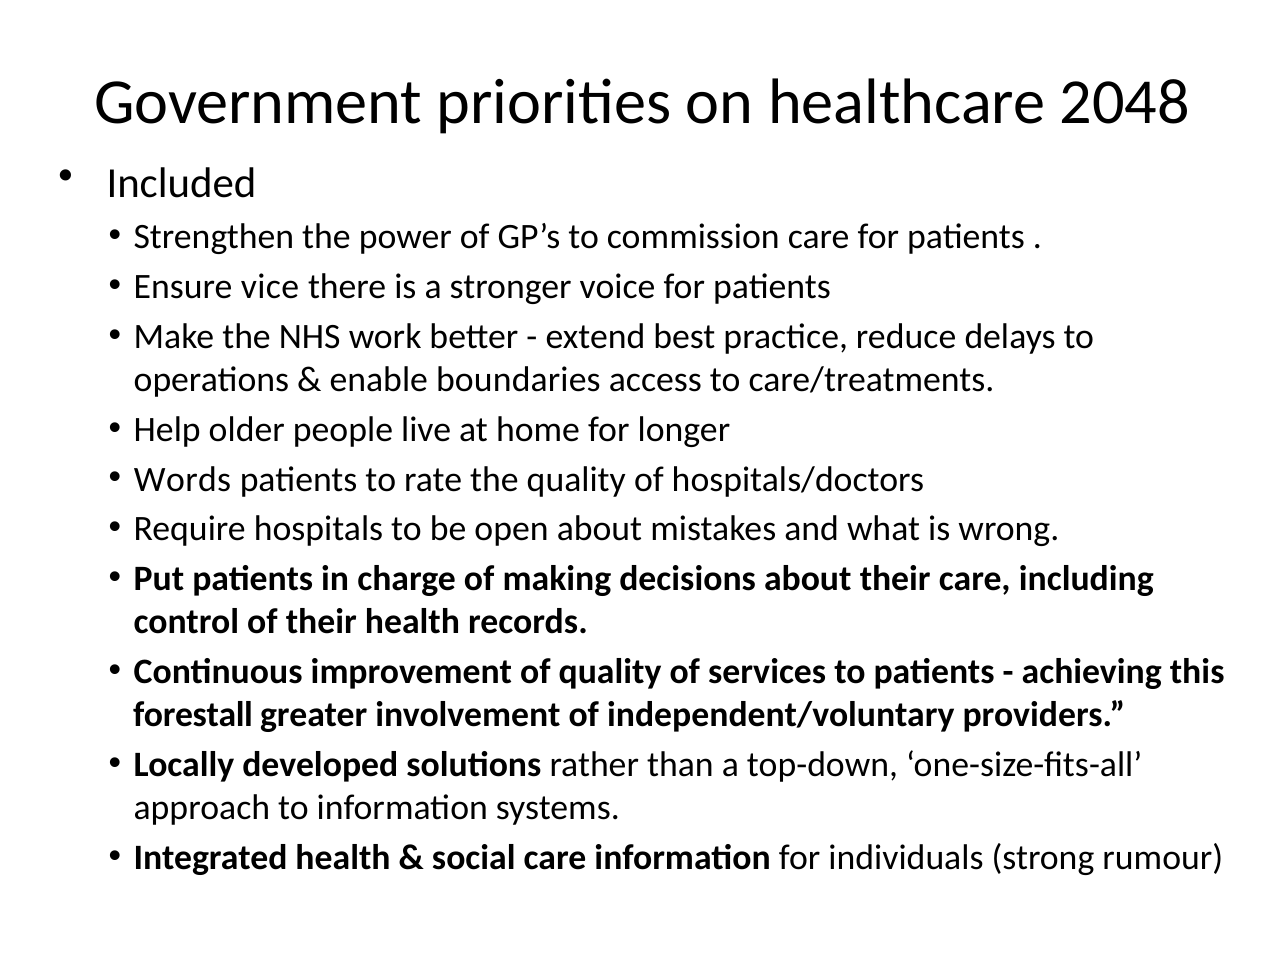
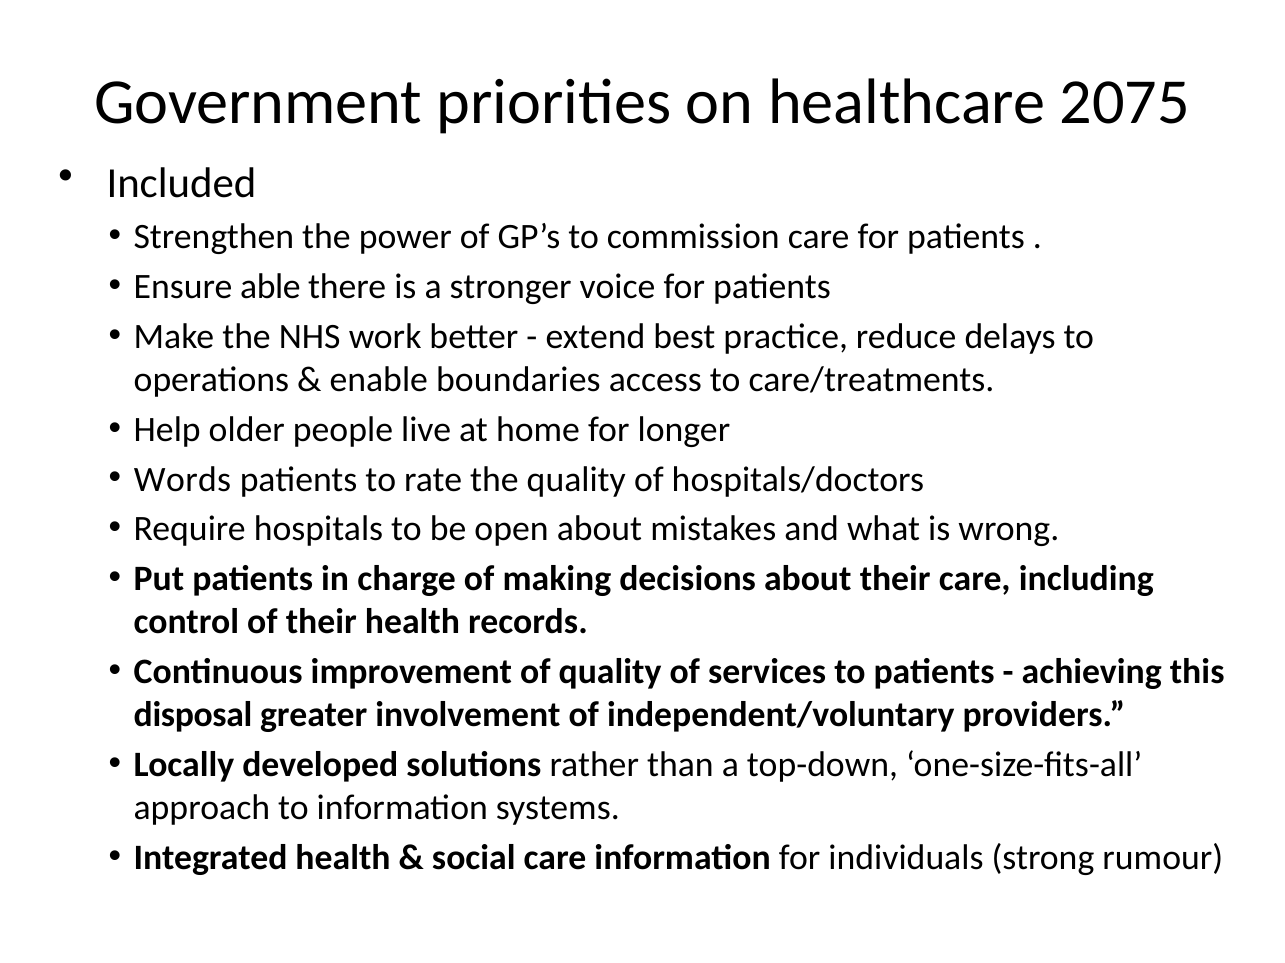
2048: 2048 -> 2075
vice: vice -> able
forestall: forestall -> disposal
